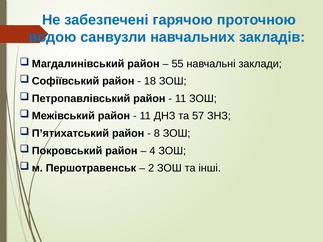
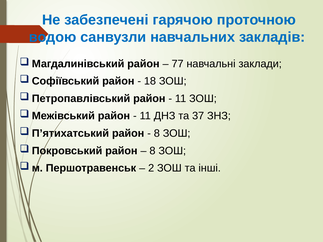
55: 55 -> 77
57: 57 -> 37
4 at (152, 151): 4 -> 8
